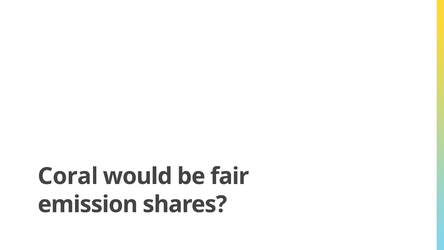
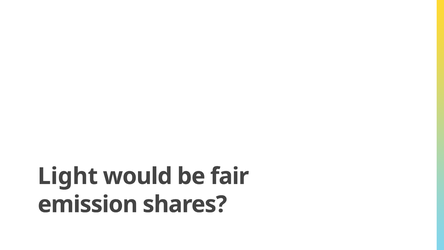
Coral: Coral -> Light
